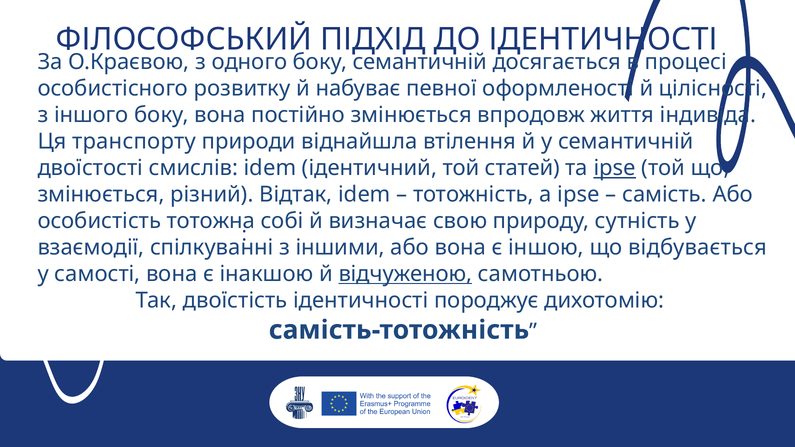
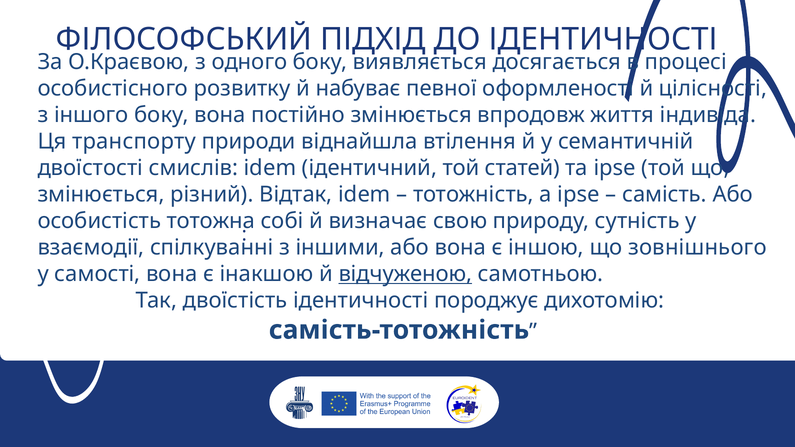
боку семантичній: семантичній -> виявляється
ipse at (615, 168) underline: present -> none
відбувається: відбувається -> зовнішнього
